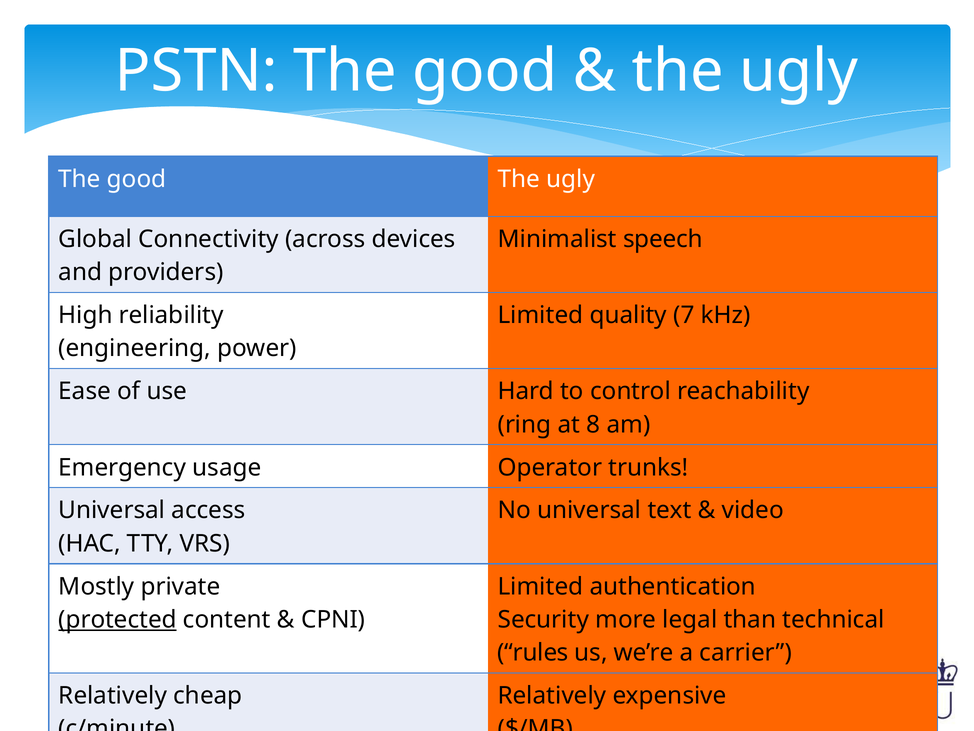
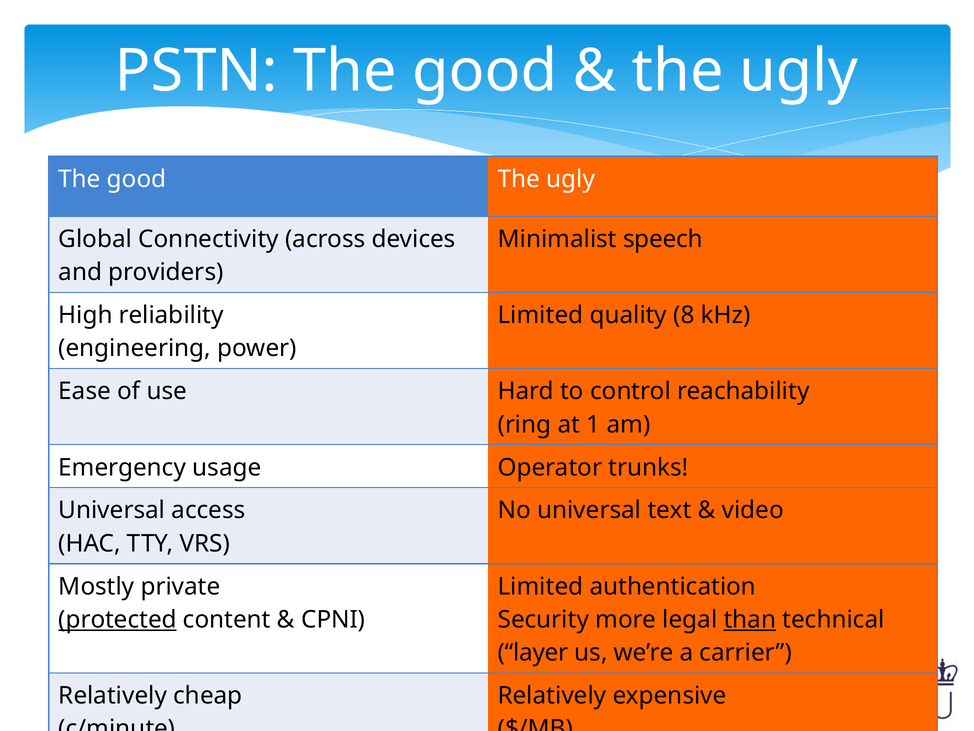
7: 7 -> 8
8: 8 -> 1
than underline: none -> present
rules: rules -> layer
